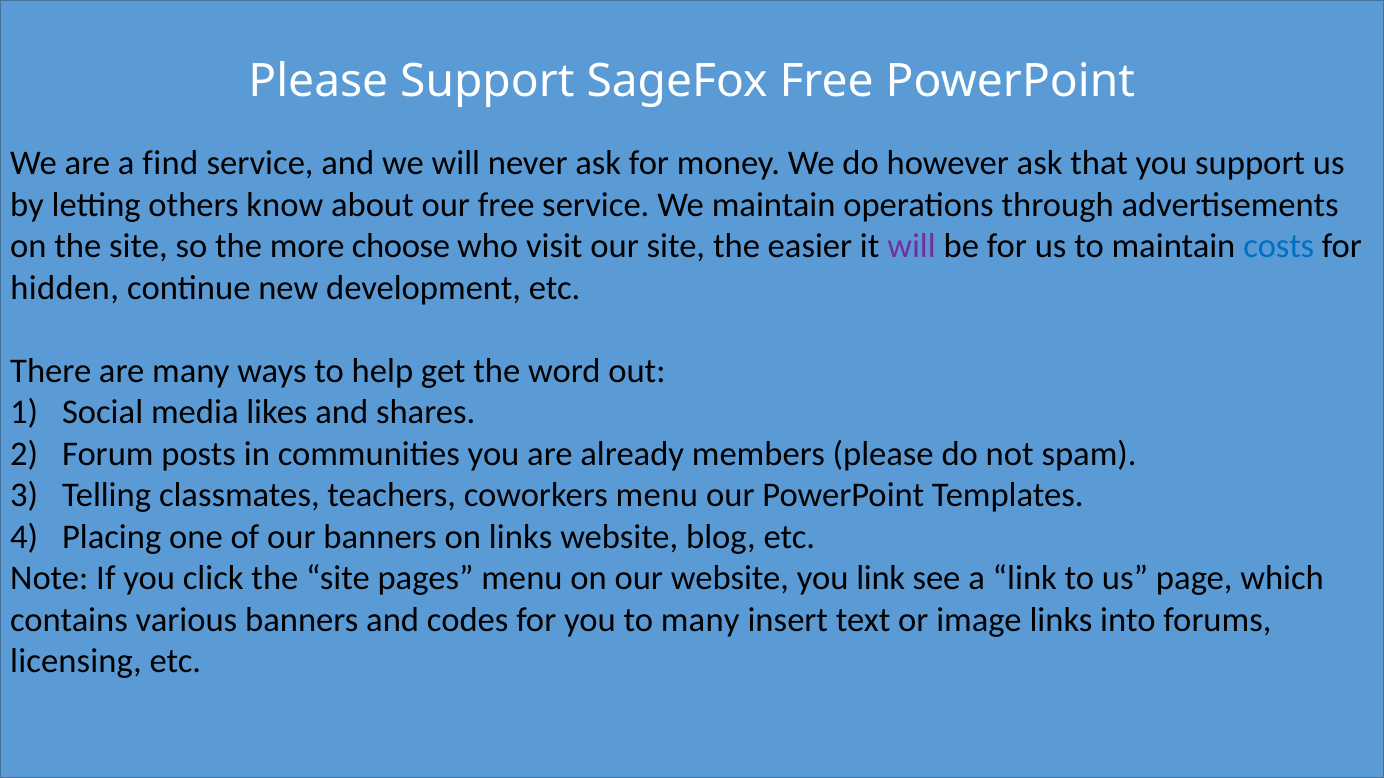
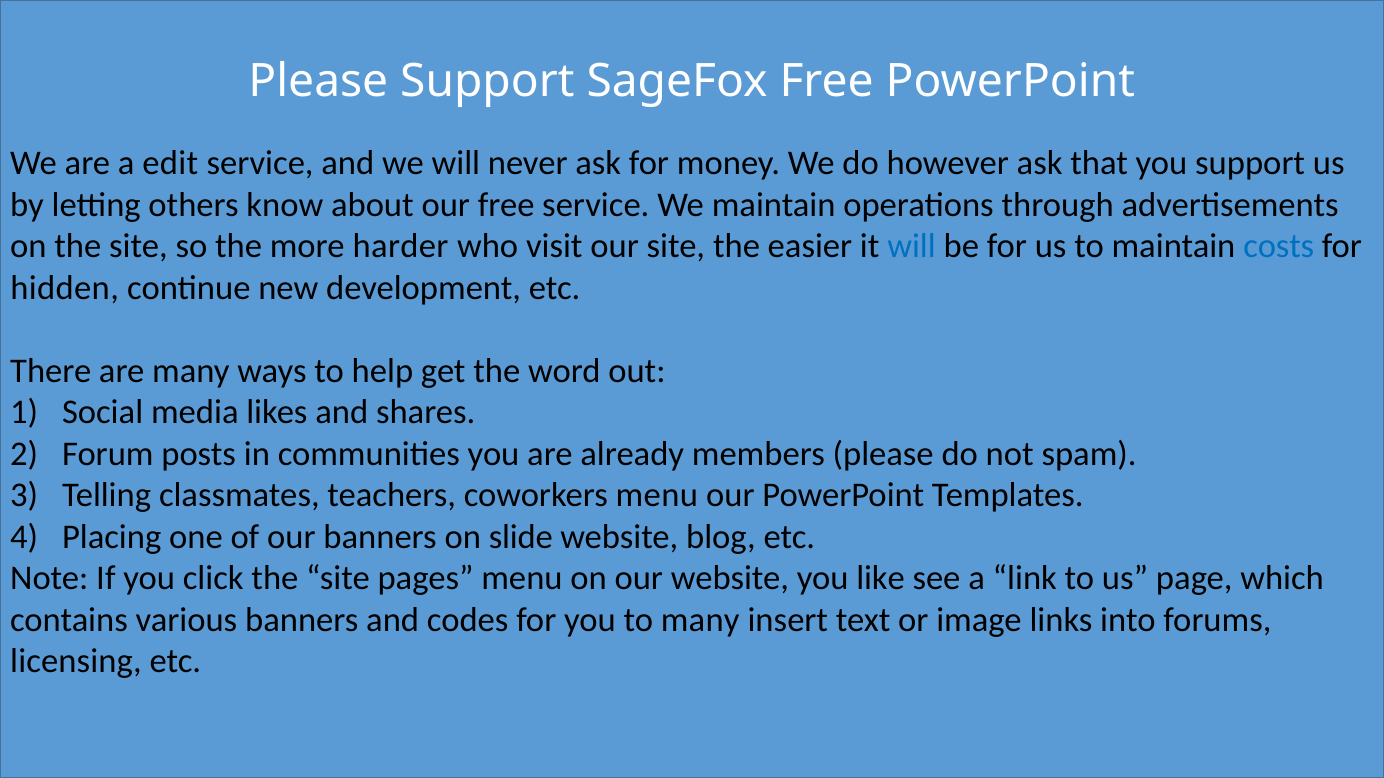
find: find -> edit
choose: choose -> harder
will at (912, 246) colour: purple -> blue
on links: links -> slide
you link: link -> like
